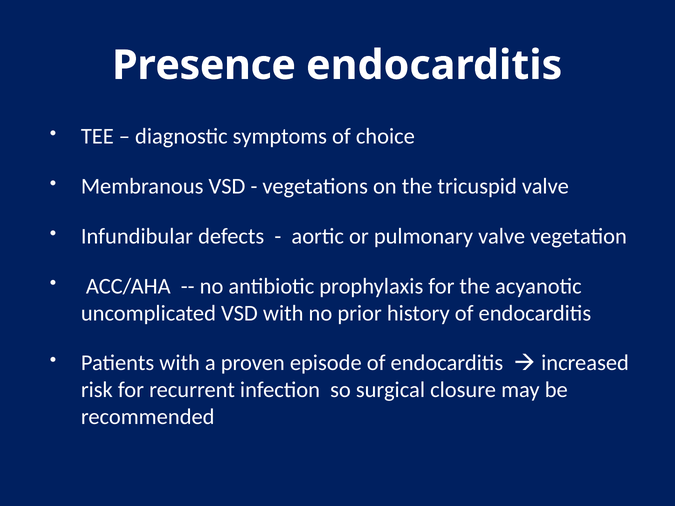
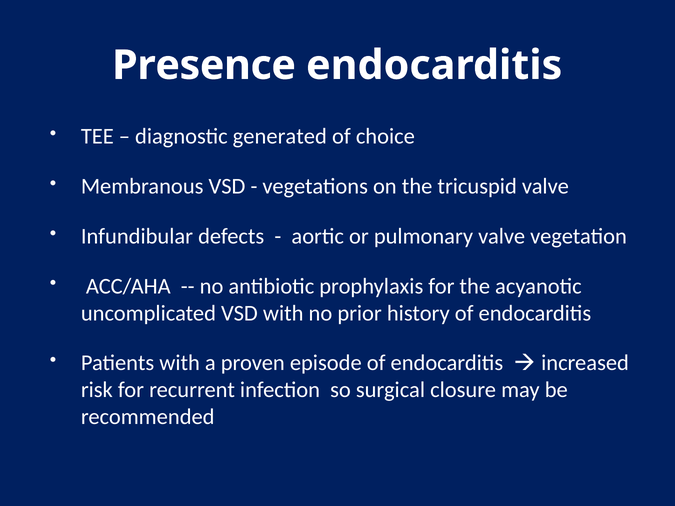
symptoms: symptoms -> generated
